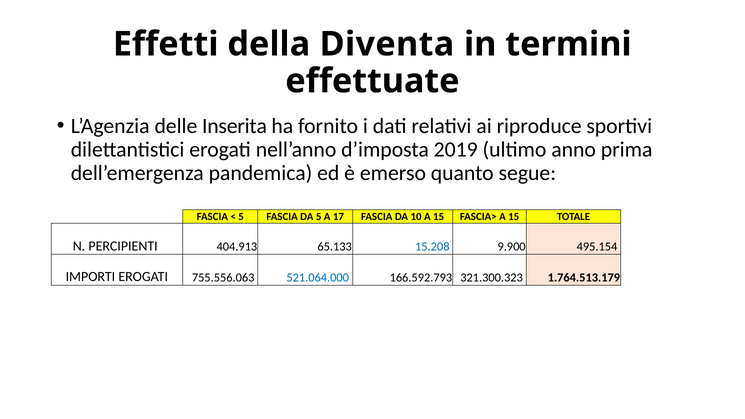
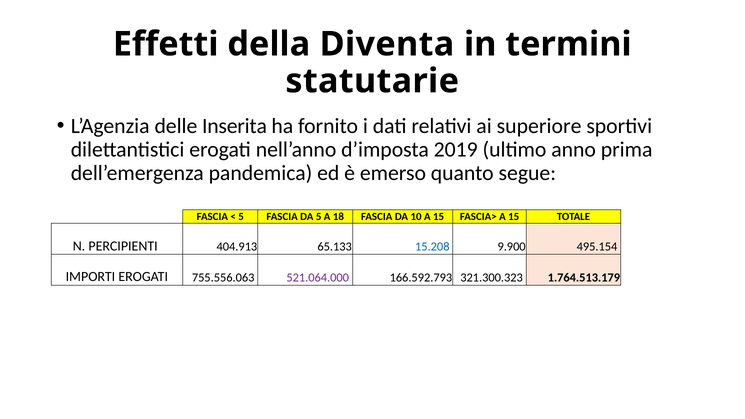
effettuate: effettuate -> statutarie
riproduce: riproduce -> superiore
17: 17 -> 18
521.064.000 colour: blue -> purple
